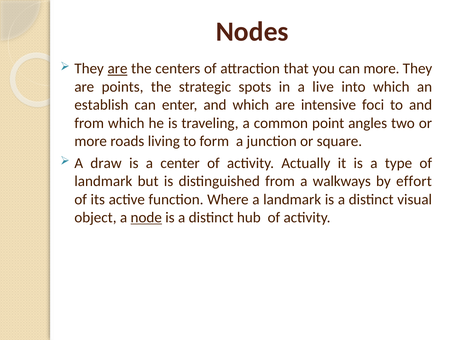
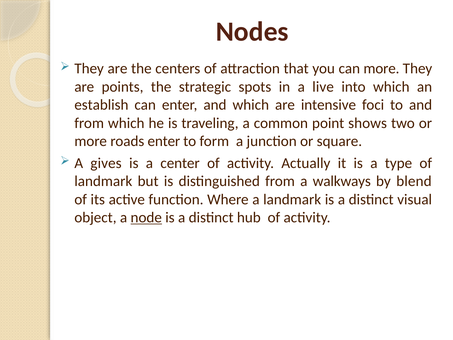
are at (118, 69) underline: present -> none
angles: angles -> shows
roads living: living -> enter
draw: draw -> gives
effort: effort -> blend
